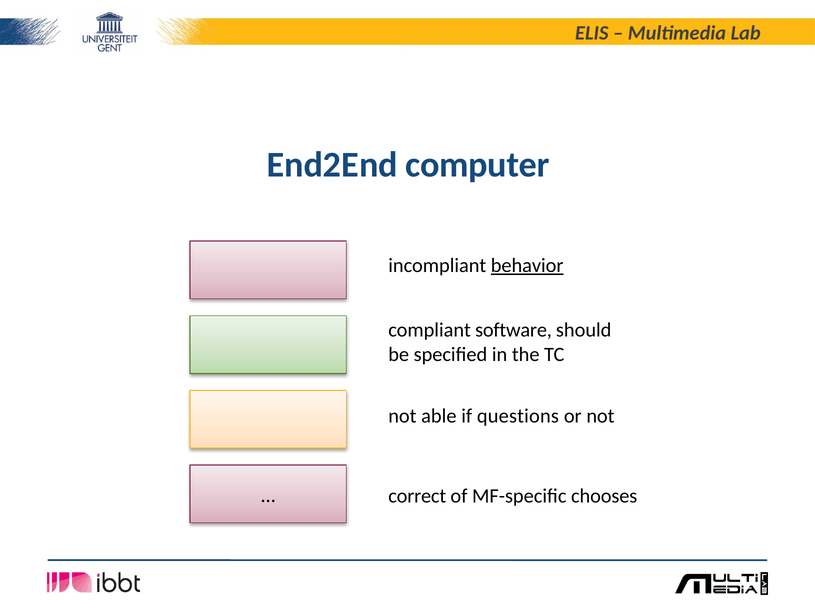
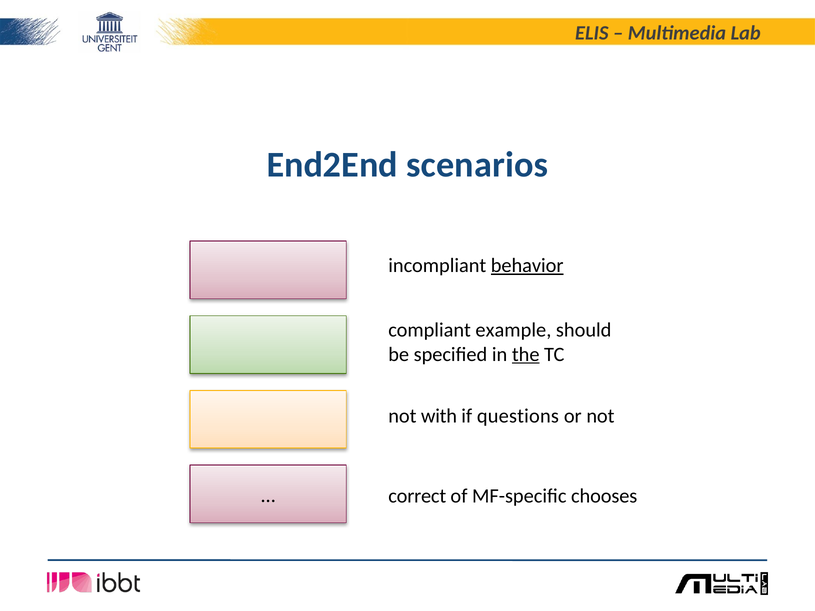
computer: computer -> scenarios
software: software -> example
the underline: none -> present
able: able -> with
